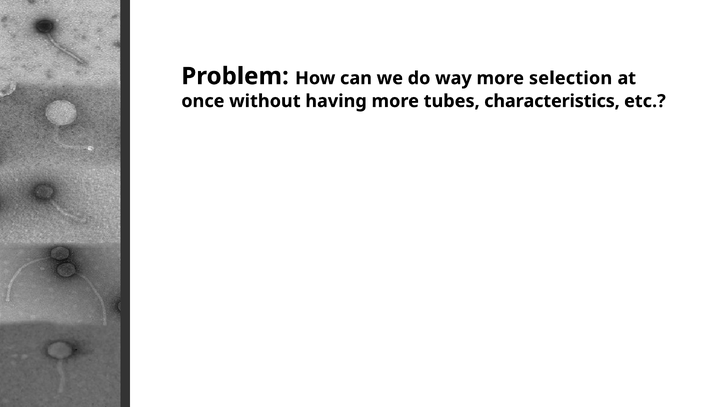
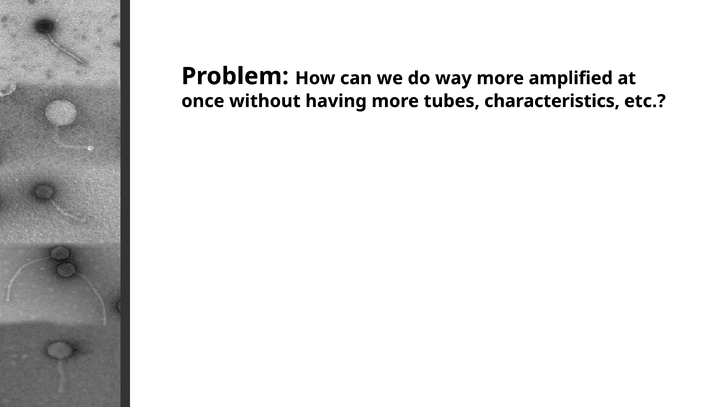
selection: selection -> amplified
